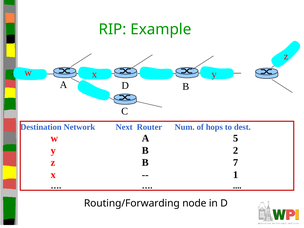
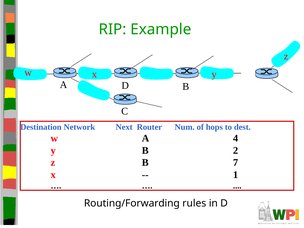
5: 5 -> 4
node: node -> rules
